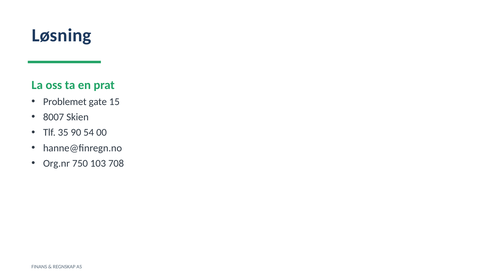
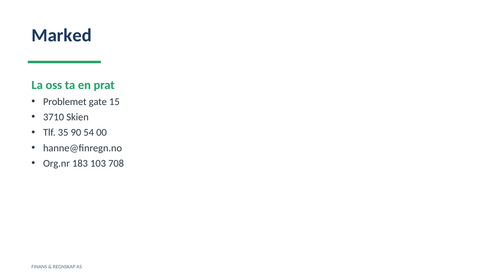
Løsning: Løsning -> Marked
8007: 8007 -> 3710
750: 750 -> 183
